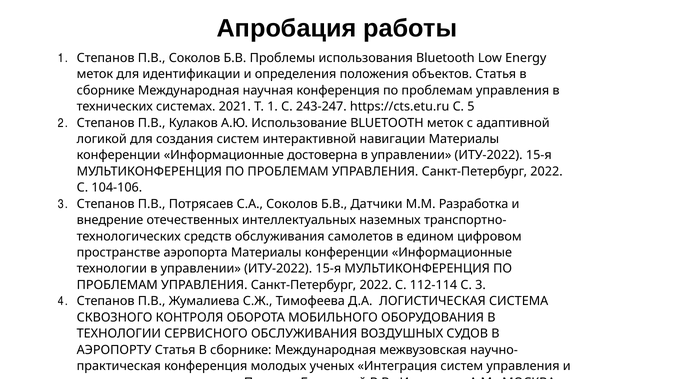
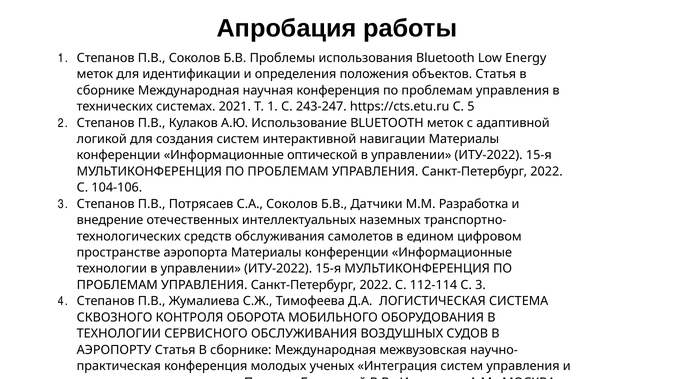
достоверна: достоверна -> оптической
